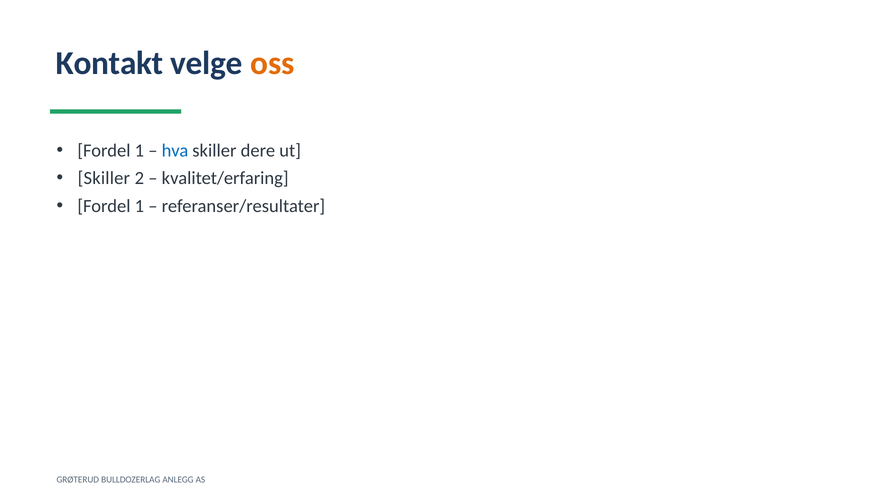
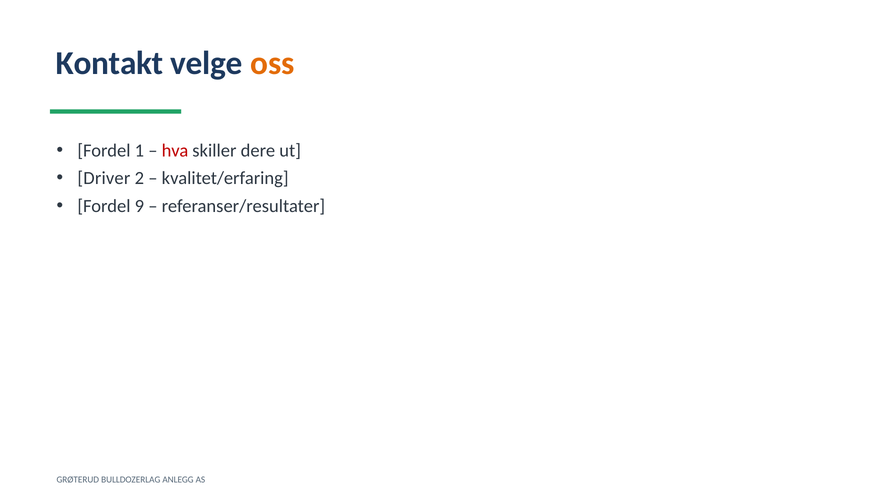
hva colour: blue -> red
Skiller at (104, 178): Skiller -> Driver
1 at (139, 206): 1 -> 9
